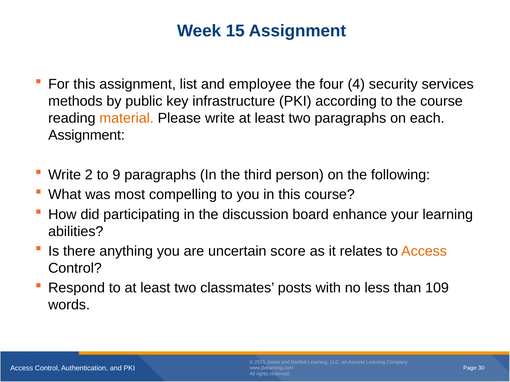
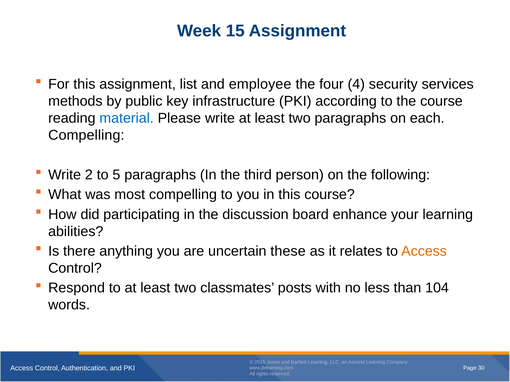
material colour: orange -> blue
Assignment at (86, 135): Assignment -> Compelling
9: 9 -> 5
score: score -> these
109: 109 -> 104
